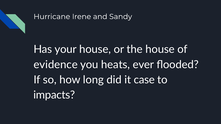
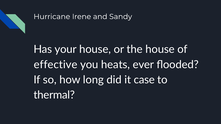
evidence: evidence -> effective
impacts: impacts -> thermal
